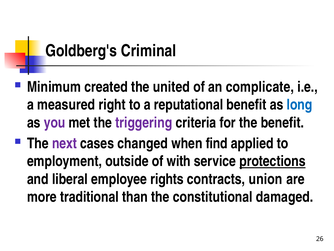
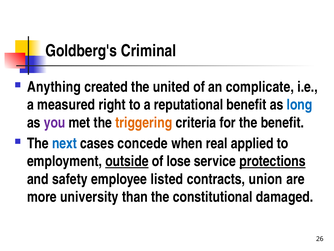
Minimum: Minimum -> Anything
triggering colour: purple -> orange
next colour: purple -> blue
changed: changed -> concede
find: find -> real
outside underline: none -> present
with: with -> lose
liberal: liberal -> safety
rights: rights -> listed
traditional: traditional -> university
